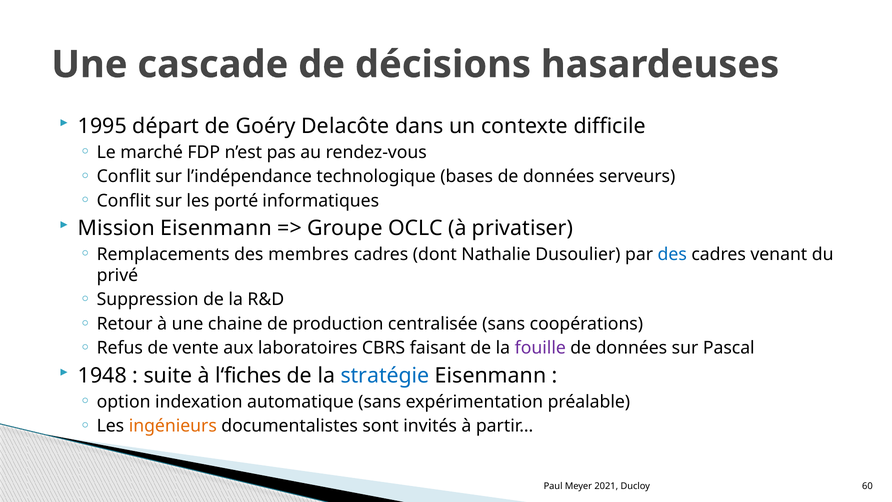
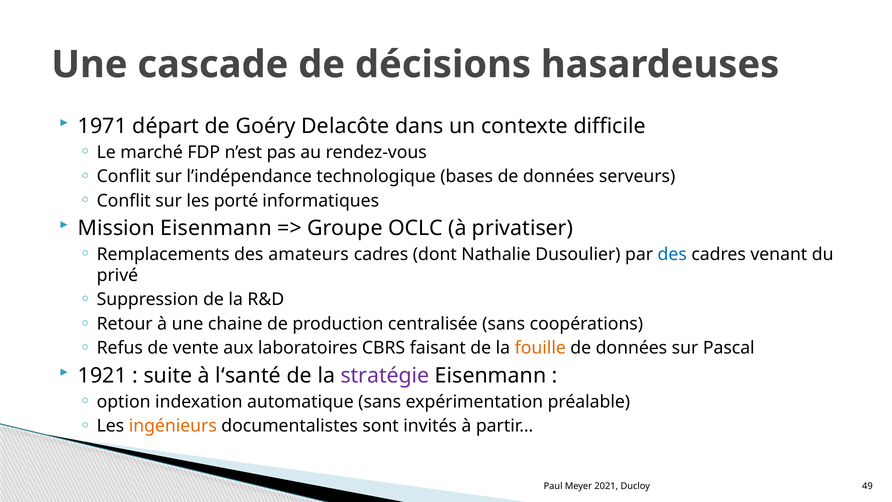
1995: 1995 -> 1971
membres: membres -> amateurs
fouille colour: purple -> orange
1948: 1948 -> 1921
l‘fiches: l‘fiches -> l‘santé
stratégie colour: blue -> purple
60: 60 -> 49
